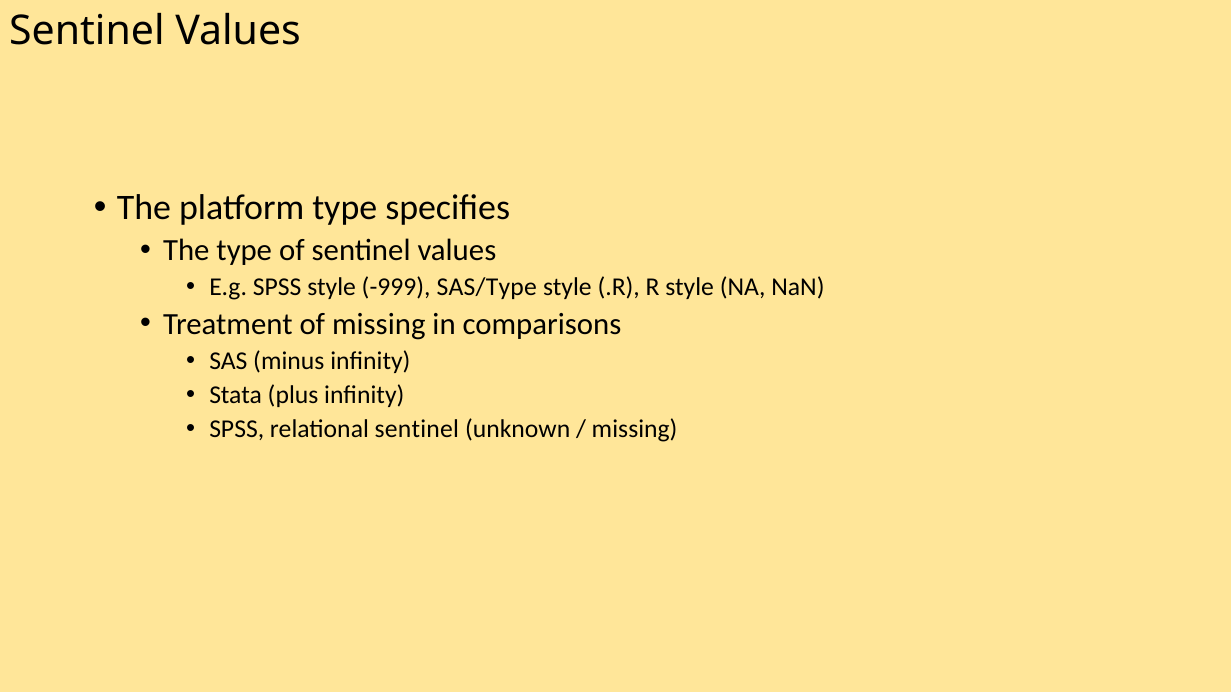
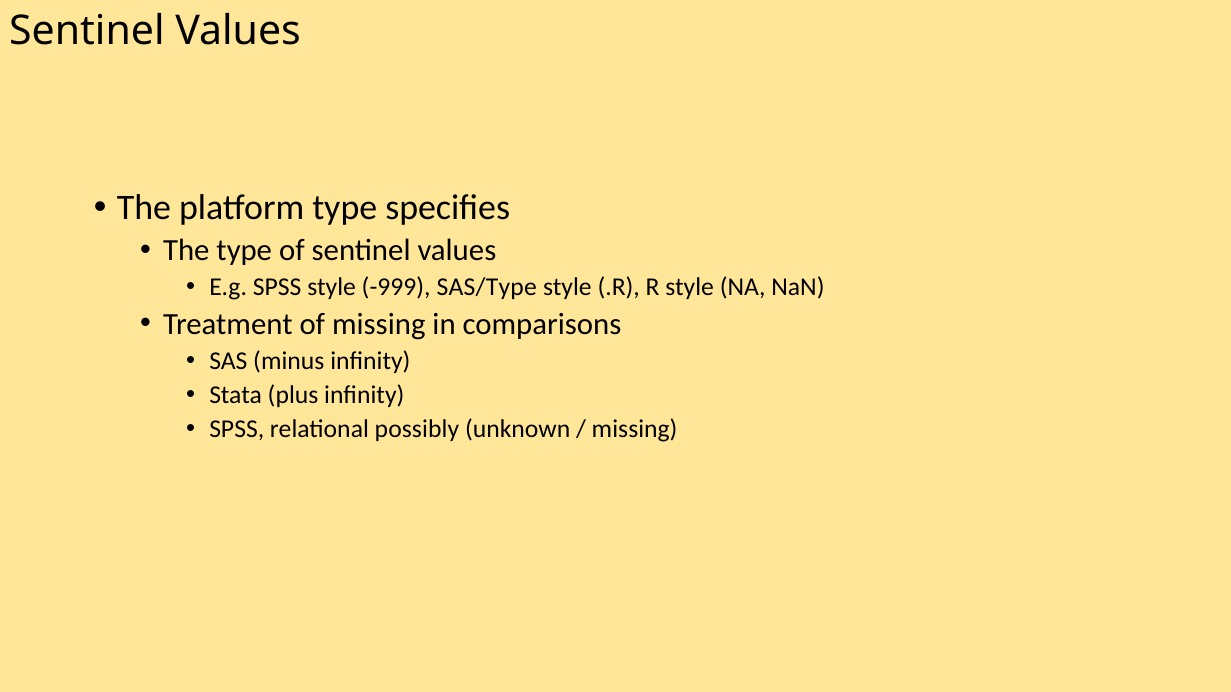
relational sentinel: sentinel -> possibly
